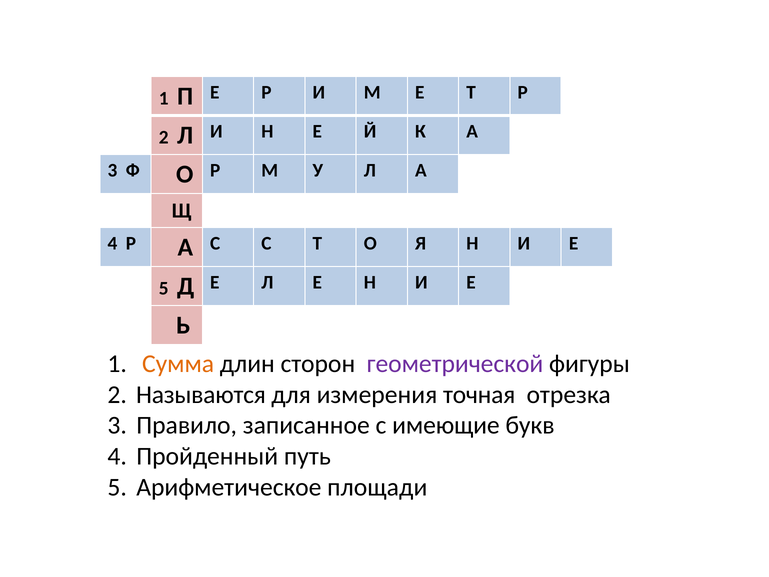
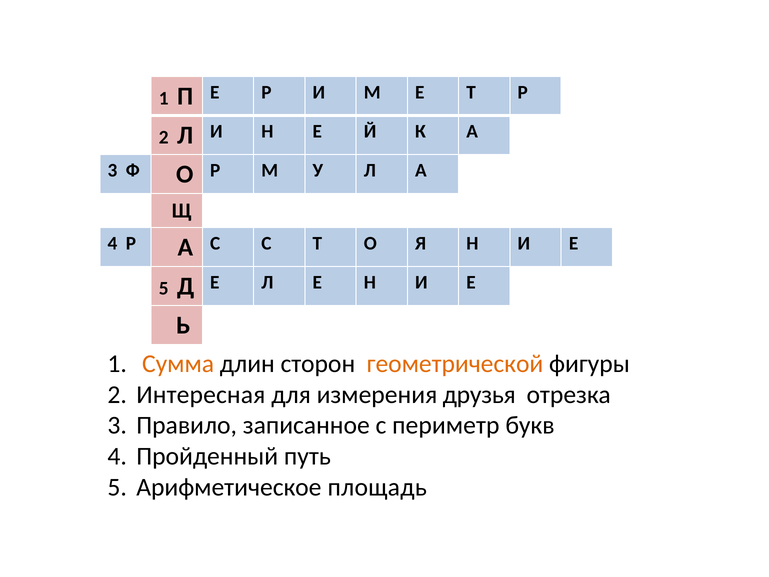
геометрической colour: purple -> orange
Называются: Называются -> Интересная
точная: точная -> друзья
имеющие: имеющие -> периметр
площади: площади -> площадь
